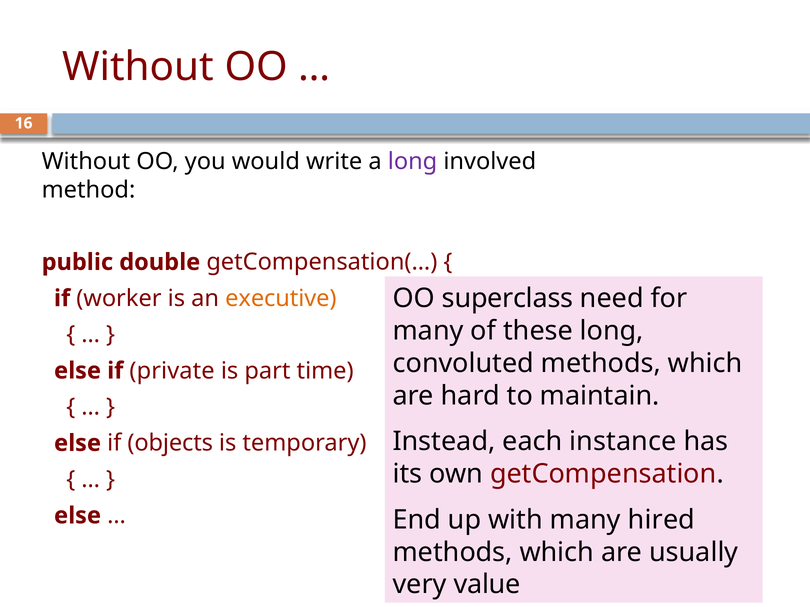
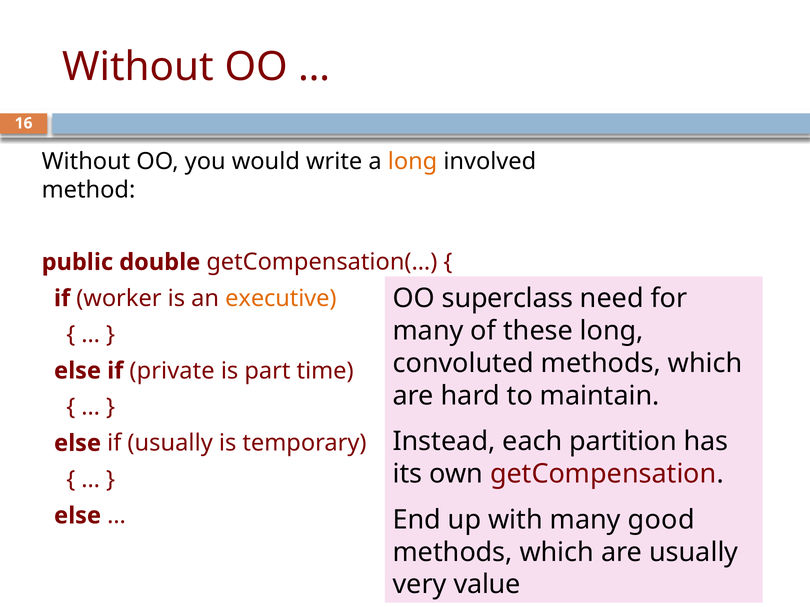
long at (413, 162) colour: purple -> orange
instance: instance -> partition
if objects: objects -> usually
hired: hired -> good
